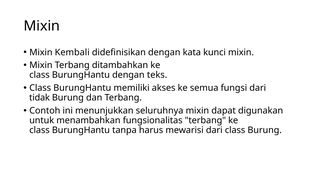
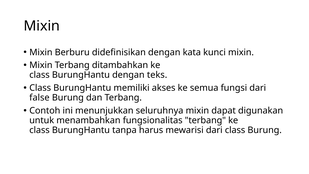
Kembali: Kembali -> Berburu
tidak: tidak -> false
